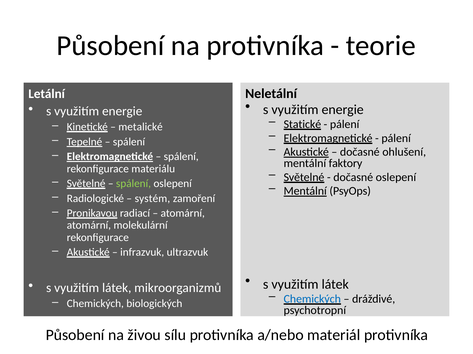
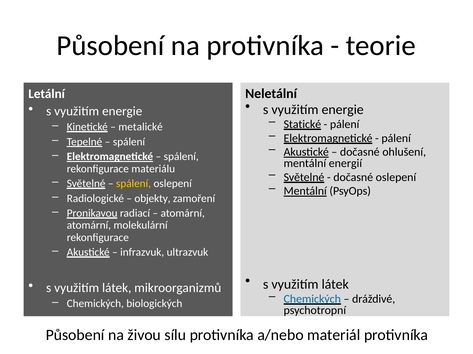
faktory: faktory -> energií
spálení at (133, 184) colour: light green -> yellow
systém: systém -> objekty
